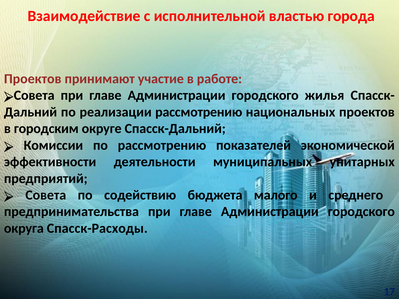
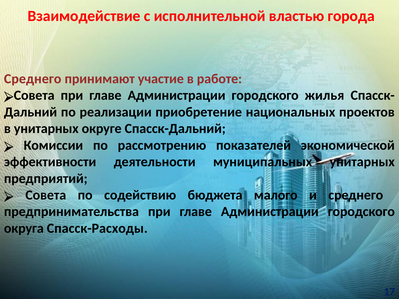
Проектов at (33, 79): Проектов -> Среднего
реализации рассмотрению: рассмотрению -> приобретение
в городским: городским -> унитарных
